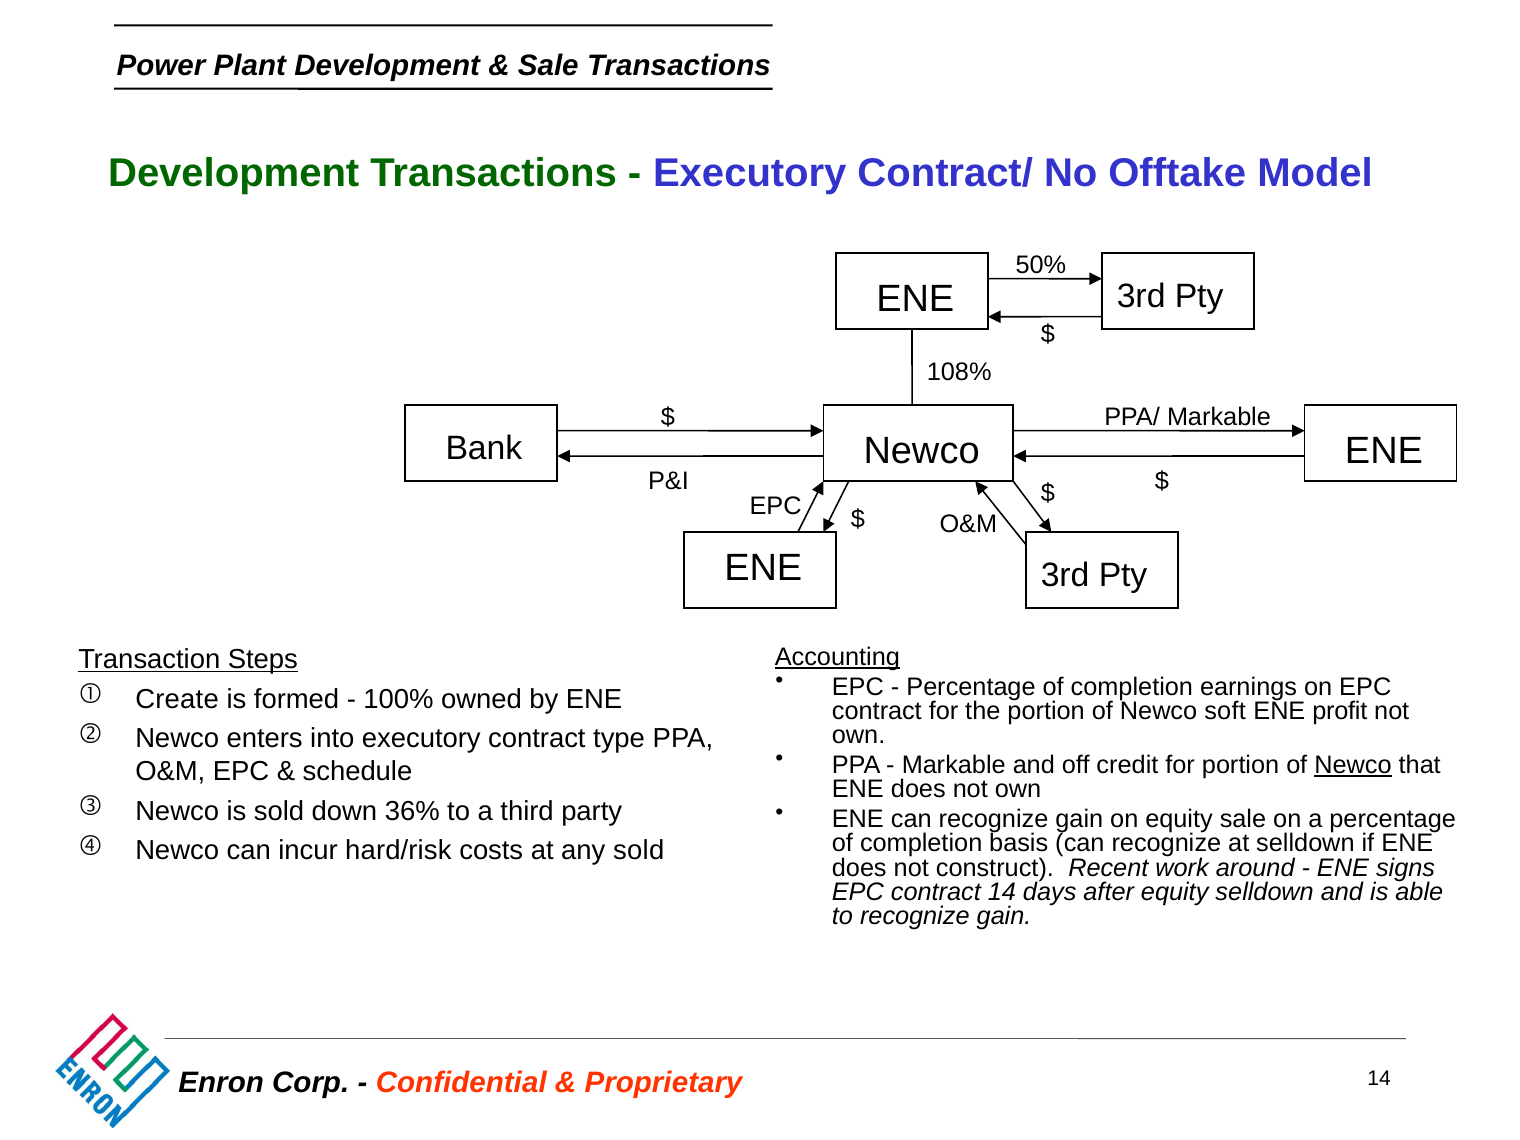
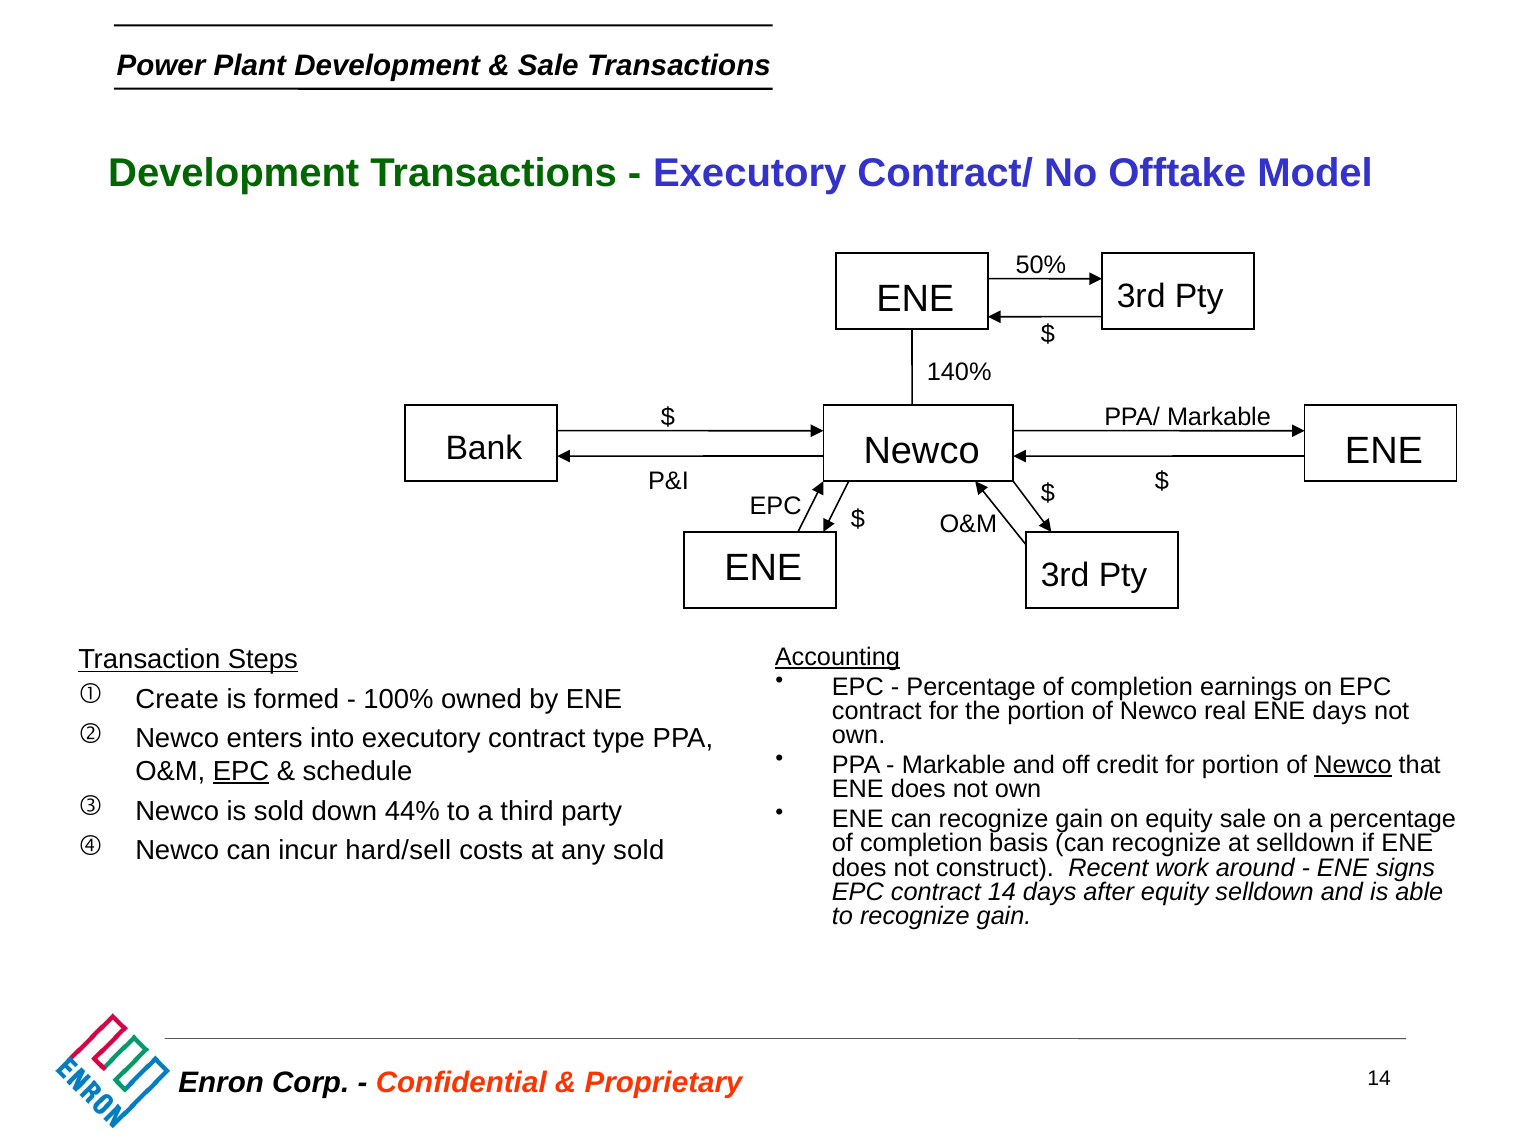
108%: 108% -> 140%
soft: soft -> real
ENE profit: profit -> days
EPC at (241, 771) underline: none -> present
36%: 36% -> 44%
hard/risk: hard/risk -> hard/sell
